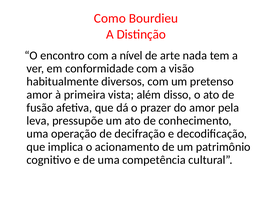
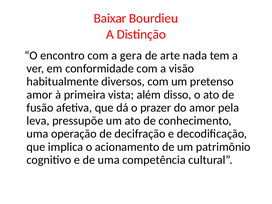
Como: Como -> Baixar
nível: nível -> gera
